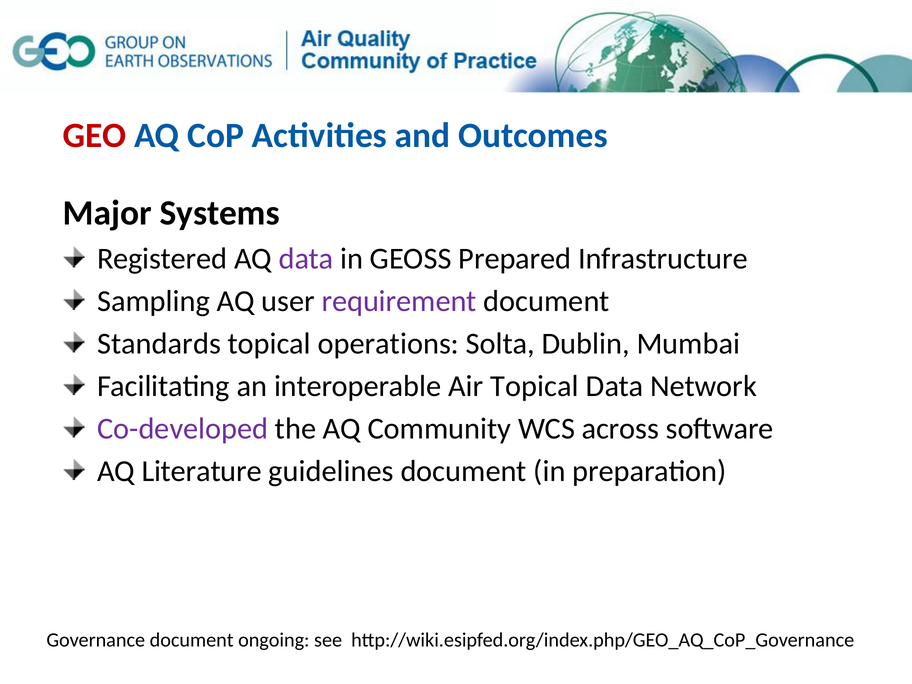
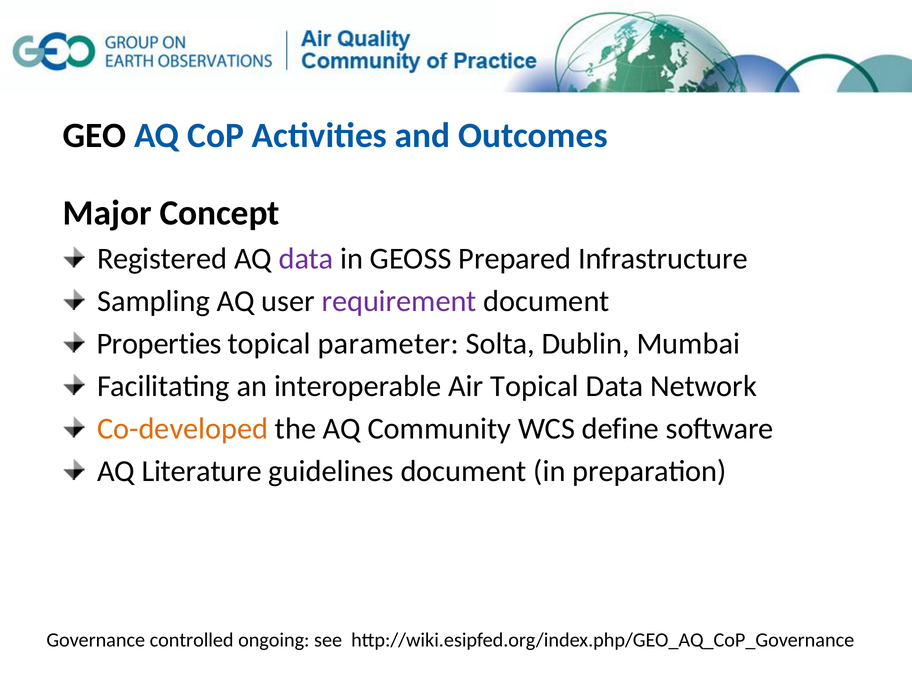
GEO colour: red -> black
Systems: Systems -> Concept
Standards: Standards -> Properties
operations: operations -> parameter
Co-developed colour: purple -> orange
across: across -> define
Governance document: document -> controlled
